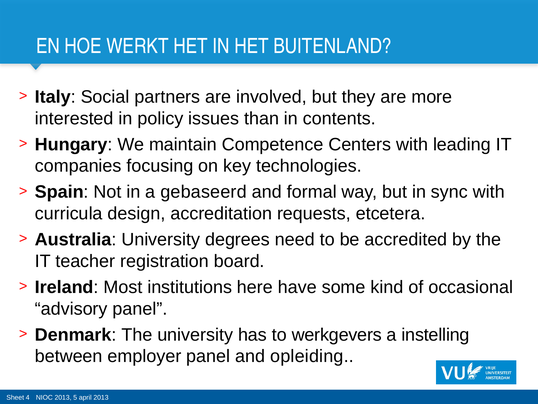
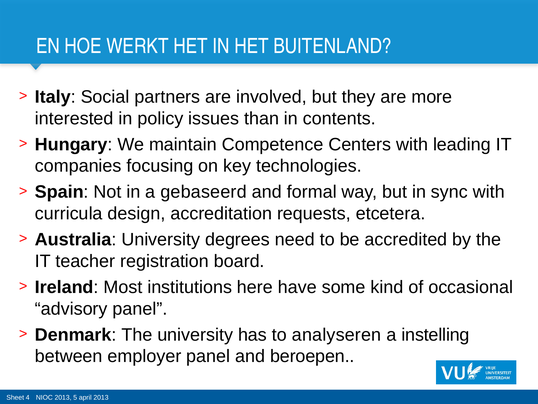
werkgevers: werkgevers -> analyseren
opleiding: opleiding -> beroepen
